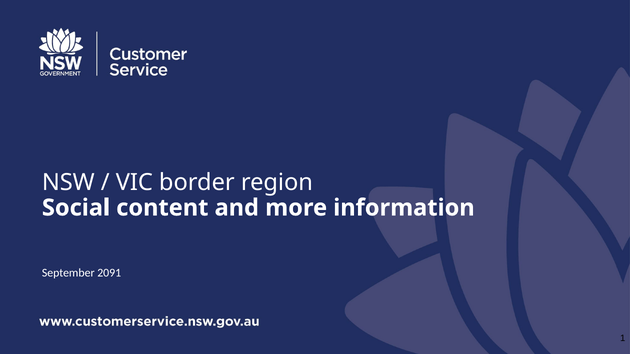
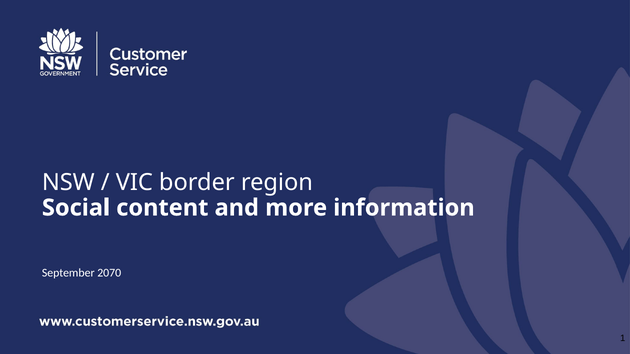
2091: 2091 -> 2070
